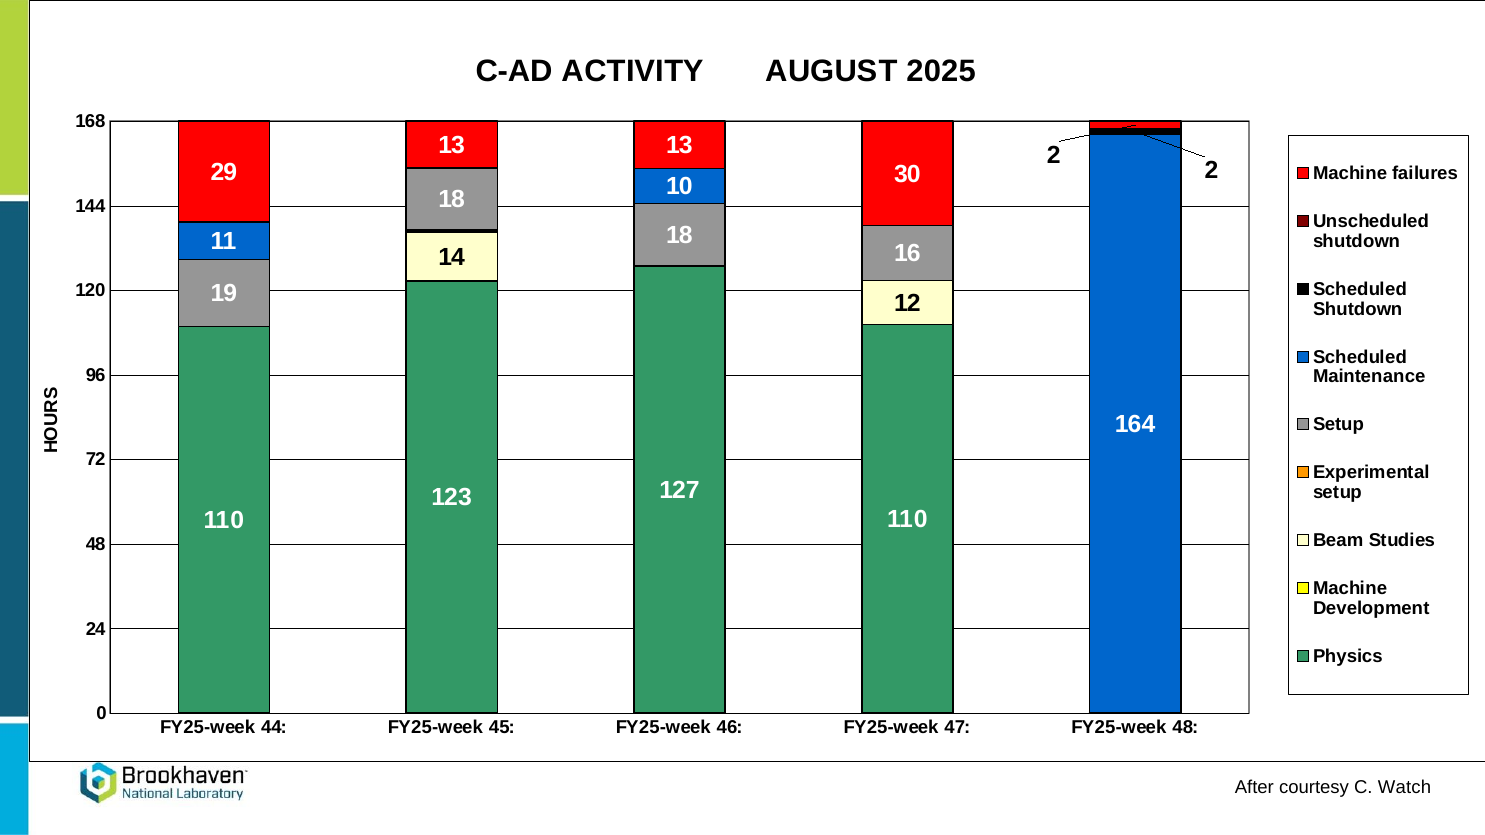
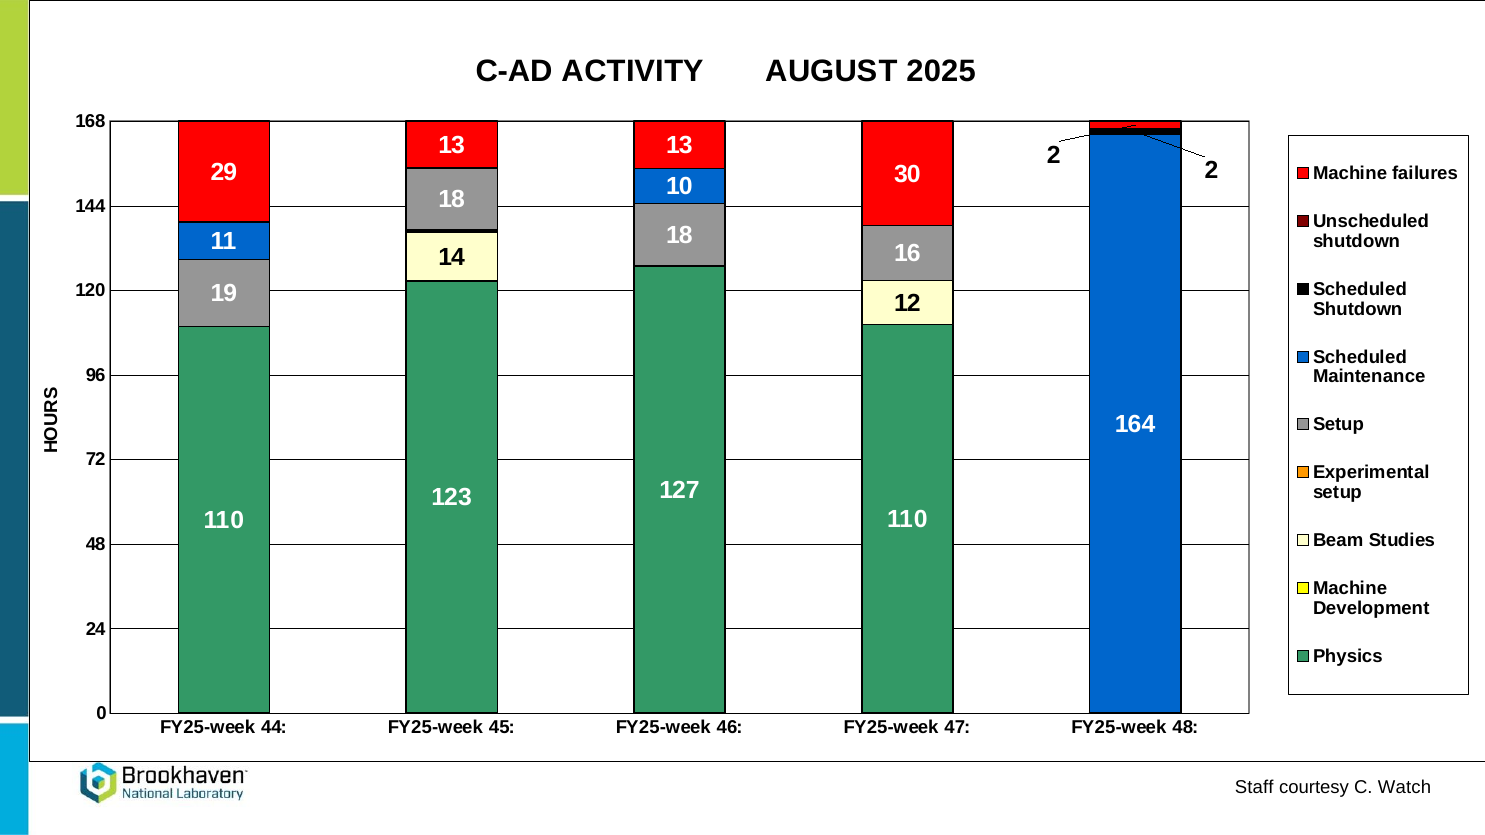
After: After -> Staff
